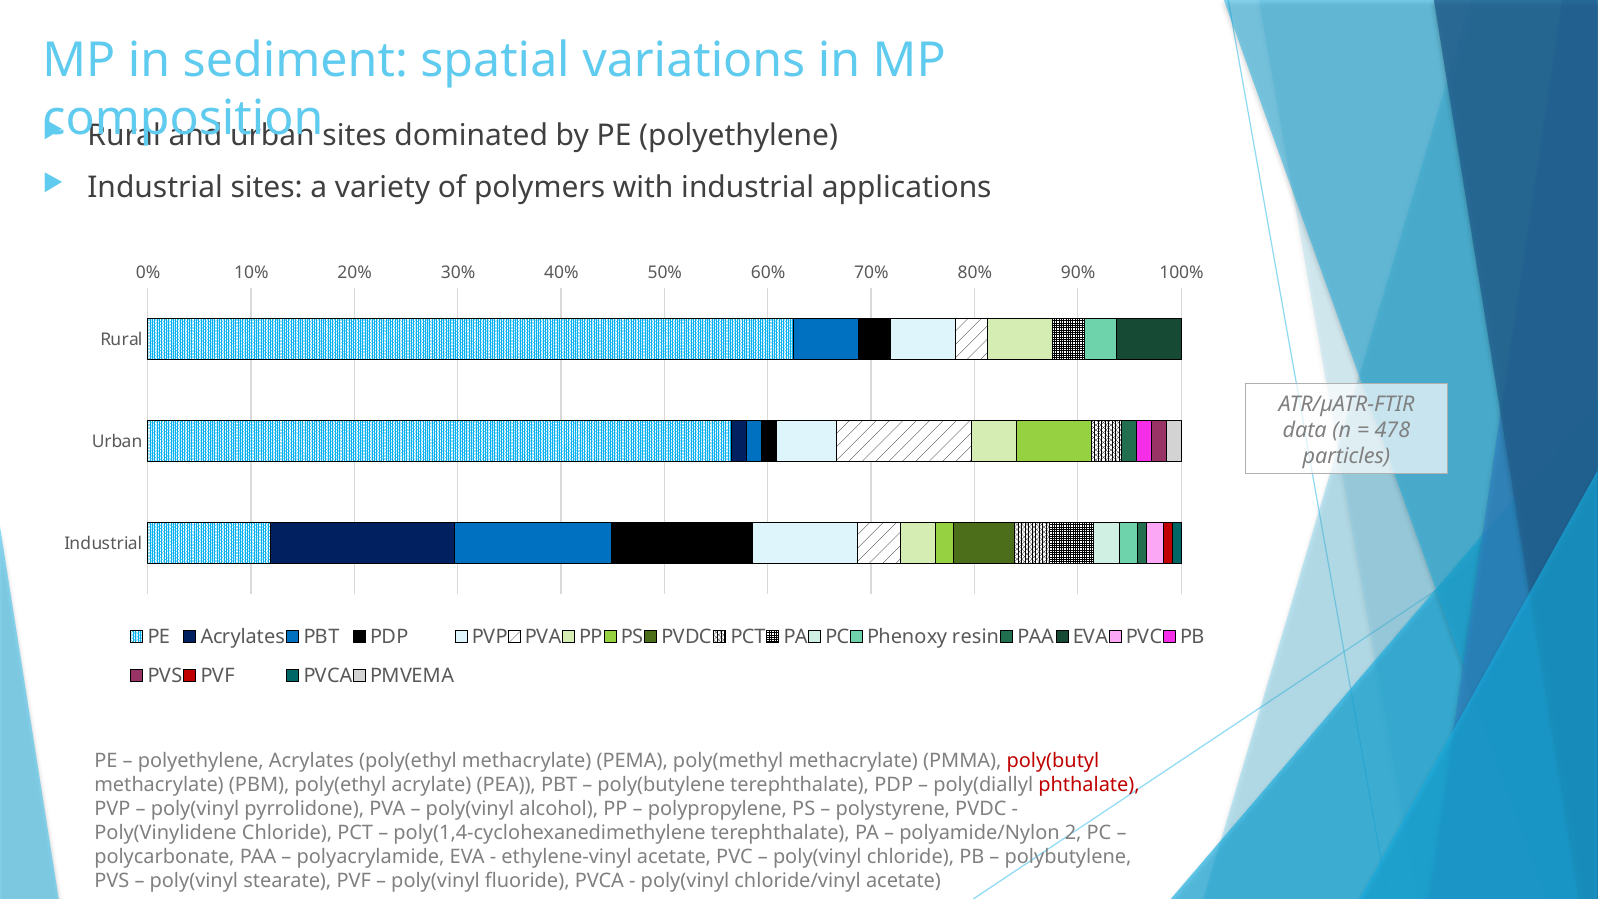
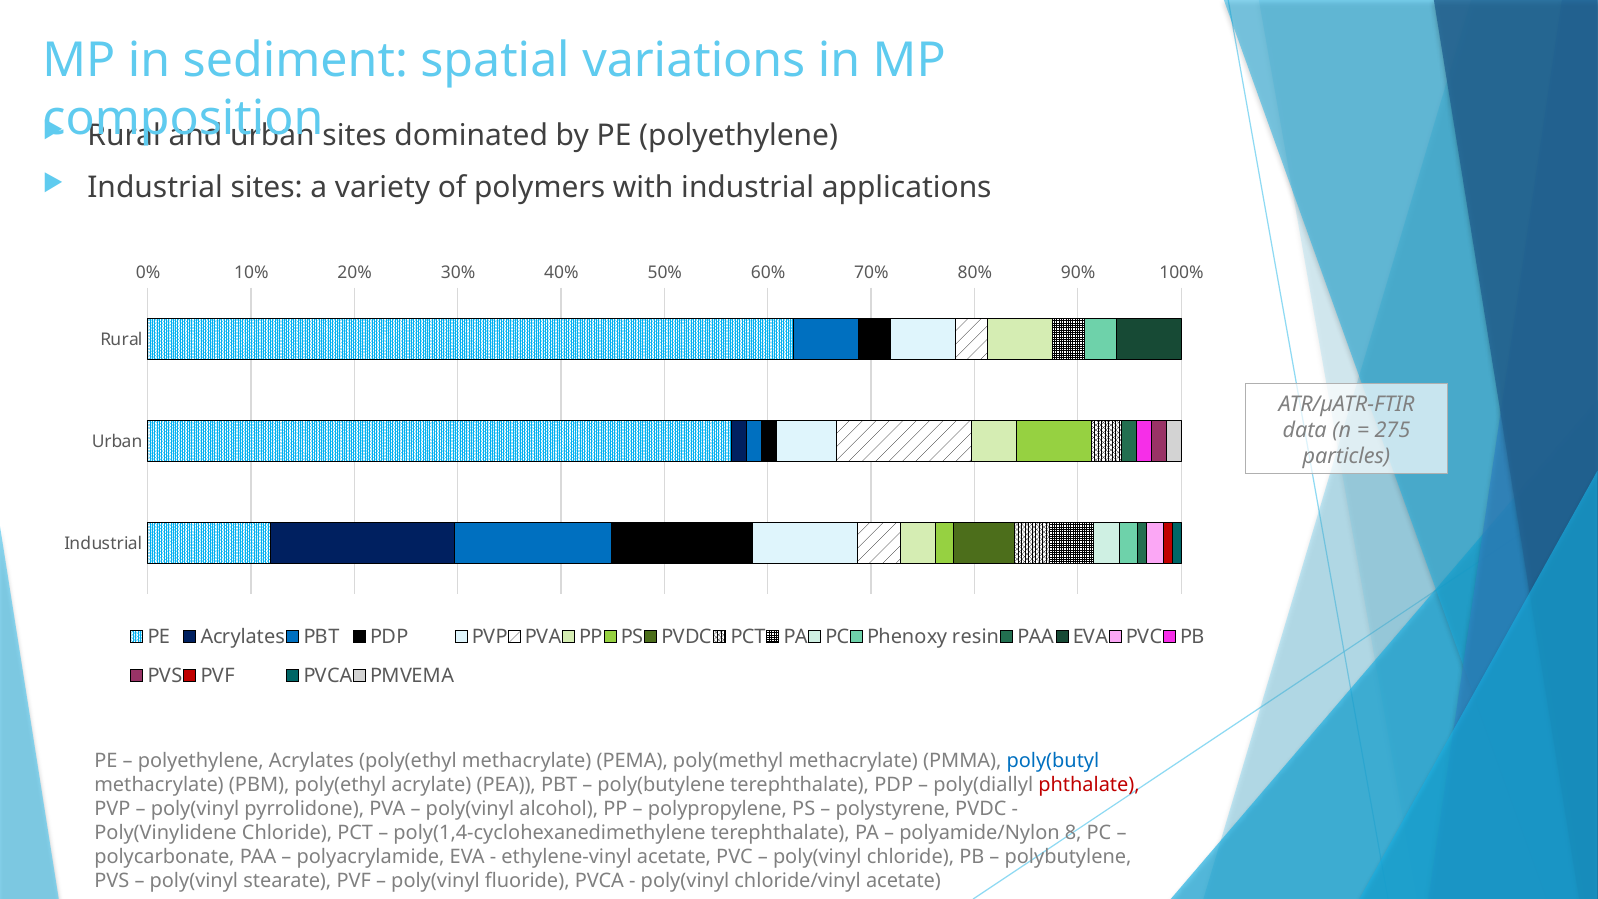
478: 478 -> 275
poly(butyl colour: red -> blue
2: 2 -> 8
